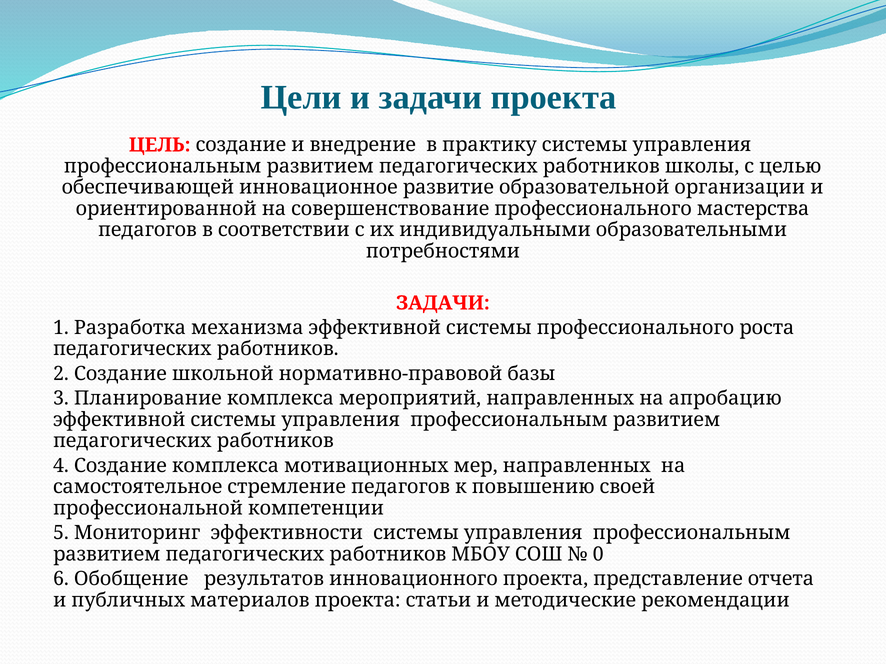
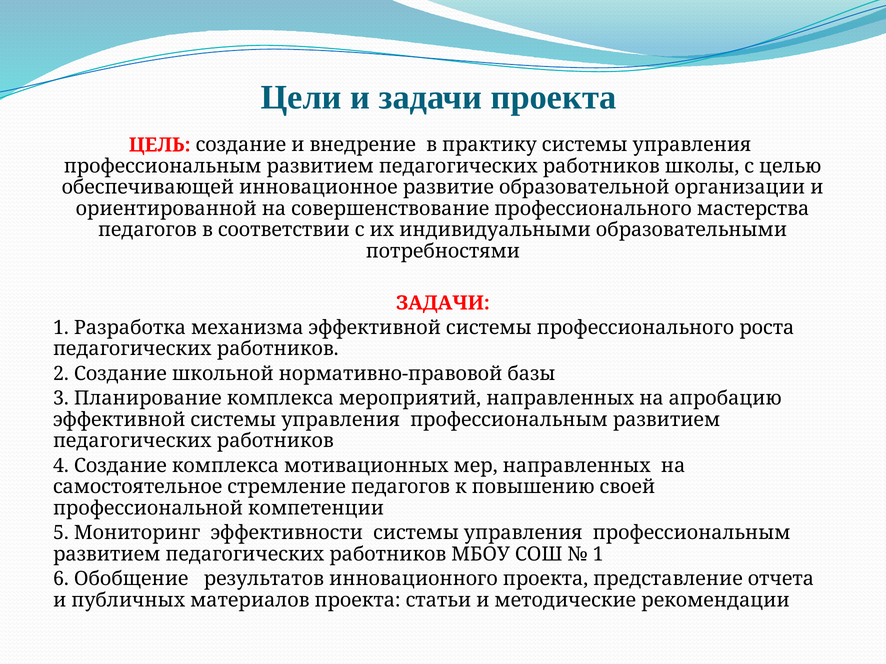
0 at (598, 554): 0 -> 1
